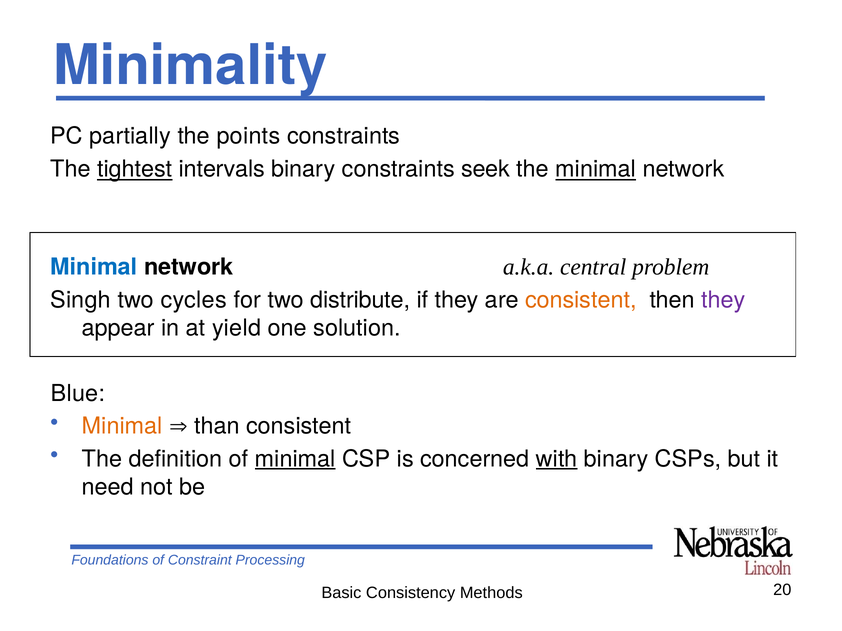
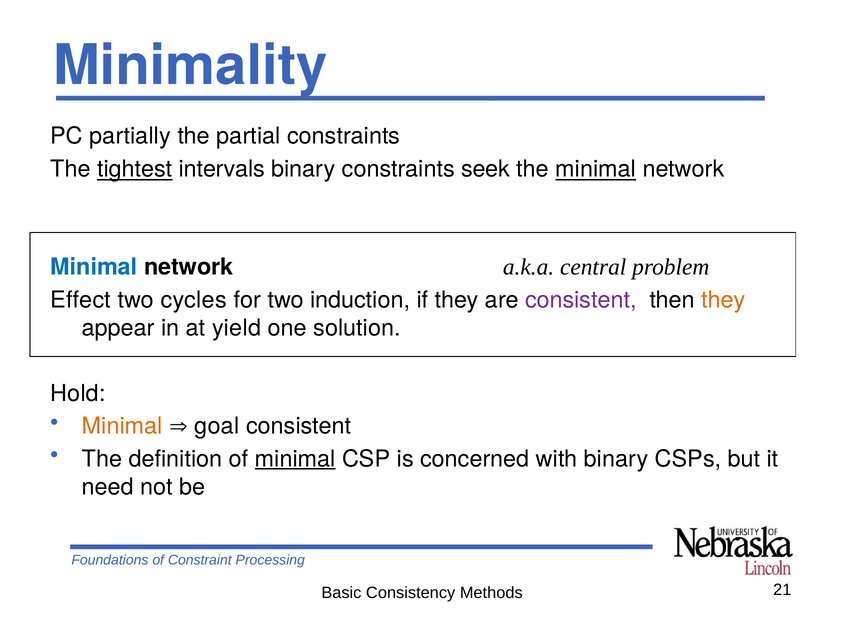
points: points -> partial
Singh: Singh -> Effect
distribute: distribute -> induction
consistent at (581, 300) colour: orange -> purple
they at (723, 300) colour: purple -> orange
Blue: Blue -> Hold
than: than -> goal
with underline: present -> none
20: 20 -> 21
